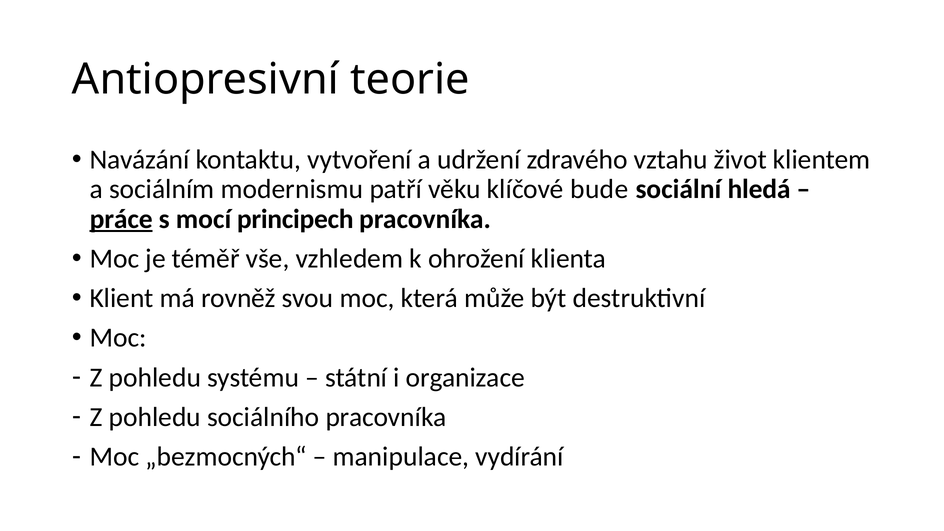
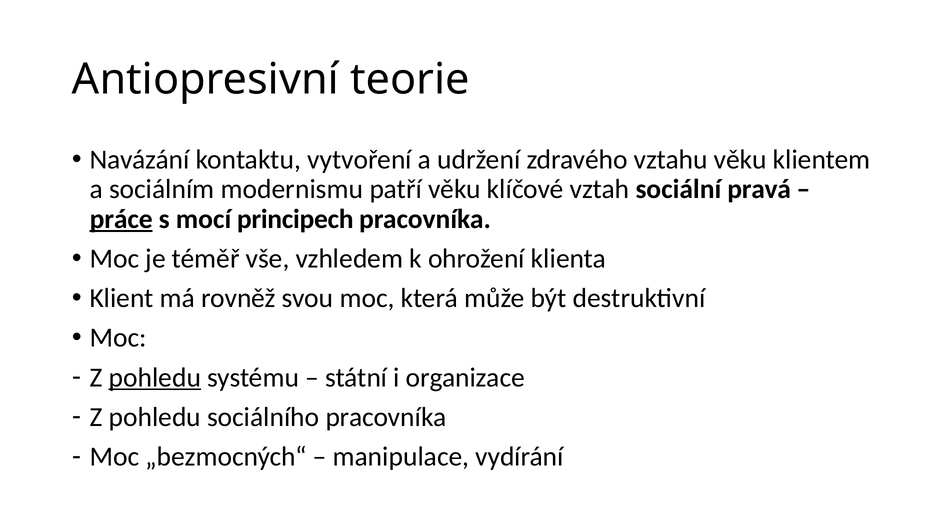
vztahu život: život -> věku
bude: bude -> vztah
hledá: hledá -> pravá
pohledu at (155, 377) underline: none -> present
